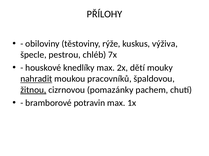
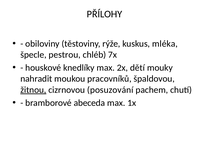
výživa: výživa -> mléka
nahradit underline: present -> none
pomazánky: pomazánky -> posuzování
potravin: potravin -> abeceda
